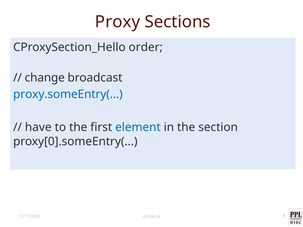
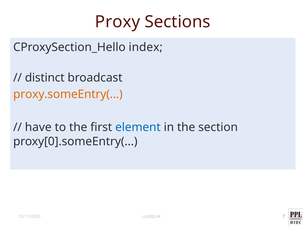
order: order -> index
change: change -> distinct
proxy.someEntry( colour: blue -> orange
